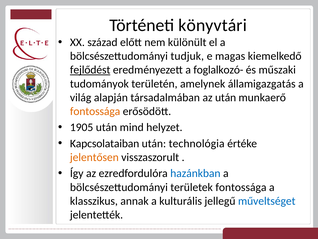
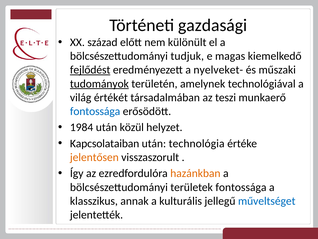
könyvtári: könyvtári -> gazdasági
foglalkozó-: foglalkozó- -> nyelveket-
tudományok underline: none -> present
államigazgatás: államigazgatás -> technológiával
alapján: alapján -> értékét
az után: után -> teszi
fontossága at (95, 111) colour: orange -> blue
1905: 1905 -> 1984
mind: mind -> közül
hazánkban colour: blue -> orange
